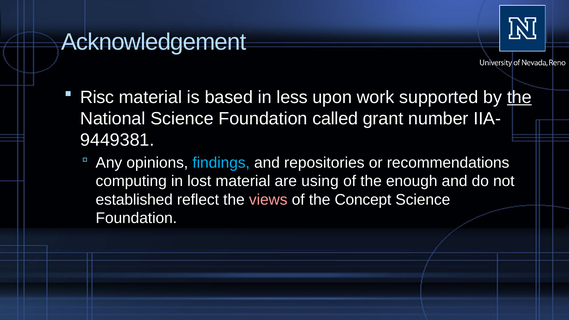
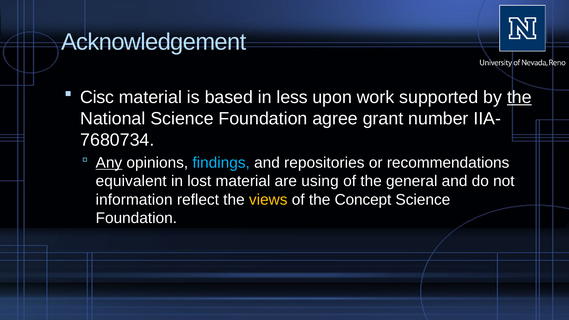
Risc: Risc -> Cisc
called: called -> agree
9449381: 9449381 -> 7680734
Any underline: none -> present
computing: computing -> equivalent
enough: enough -> general
established: established -> information
views colour: pink -> yellow
